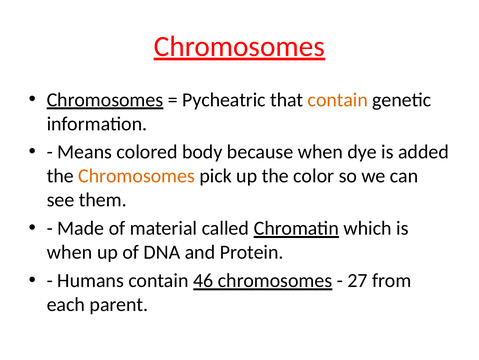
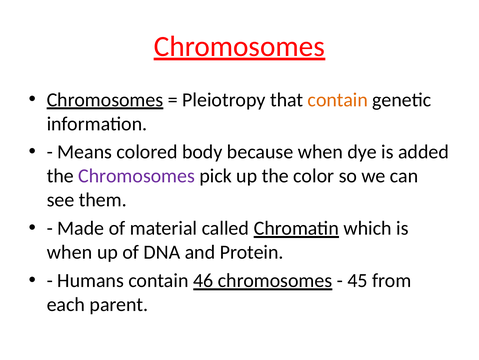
Pycheatric: Pycheatric -> Pleiotropy
Chromosomes at (137, 176) colour: orange -> purple
27: 27 -> 45
